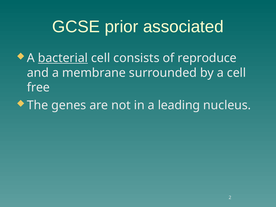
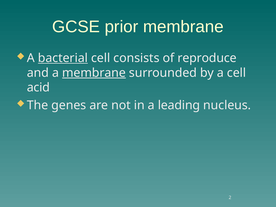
prior associated: associated -> membrane
membrane at (94, 73) underline: none -> present
free: free -> acid
